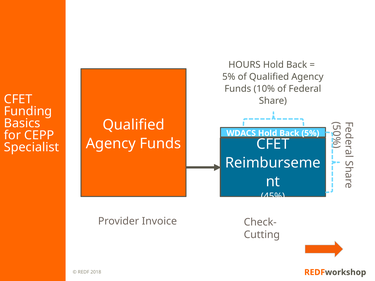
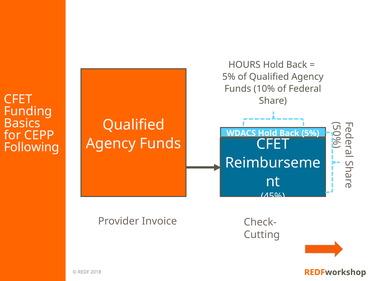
Specialist: Specialist -> Following
